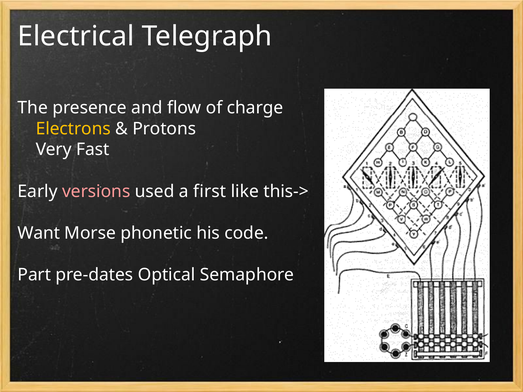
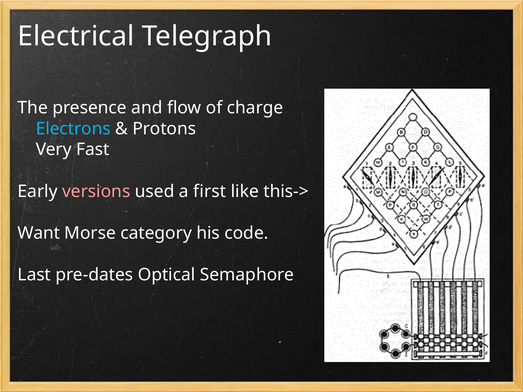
Electrons colour: yellow -> light blue
phonetic: phonetic -> category
Part: Part -> Last
